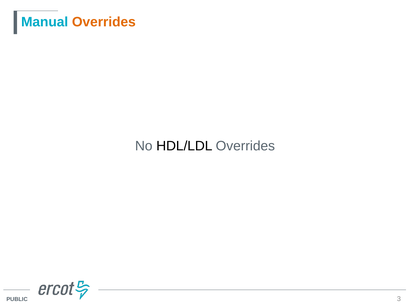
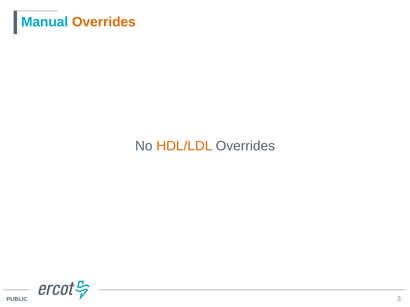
HDL/LDL colour: black -> orange
